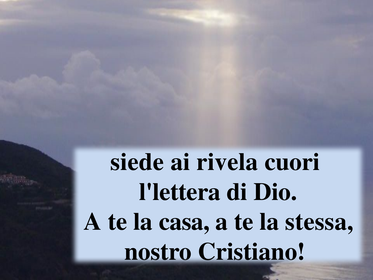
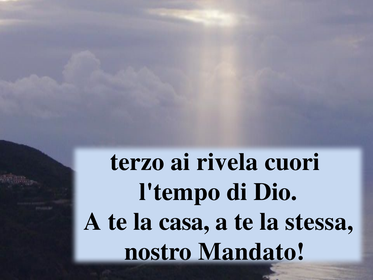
siede: siede -> terzo
l'lettera: l'lettera -> l'tempo
Cristiano: Cristiano -> Mandato
